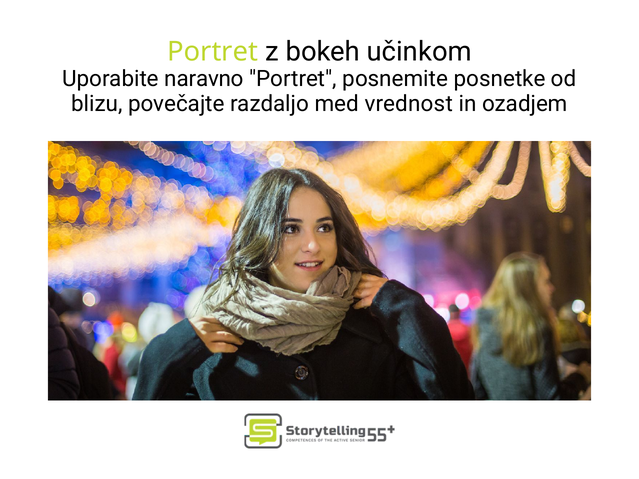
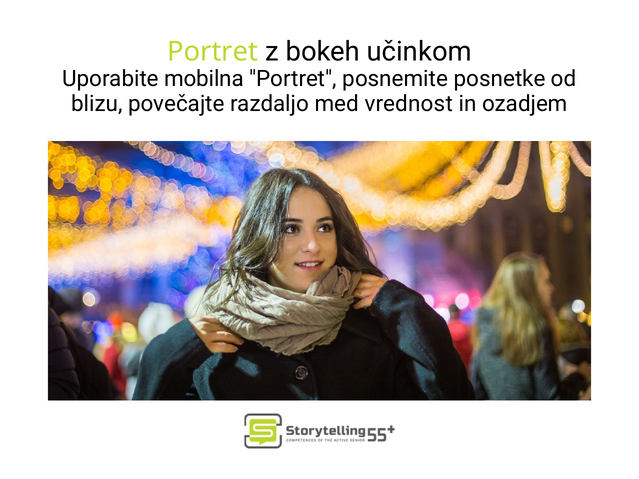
naravno: naravno -> mobilna
